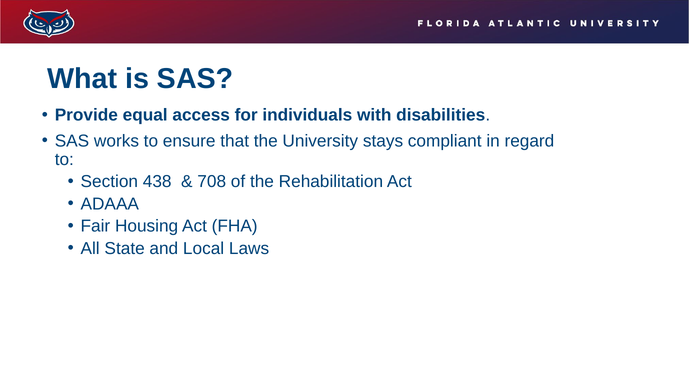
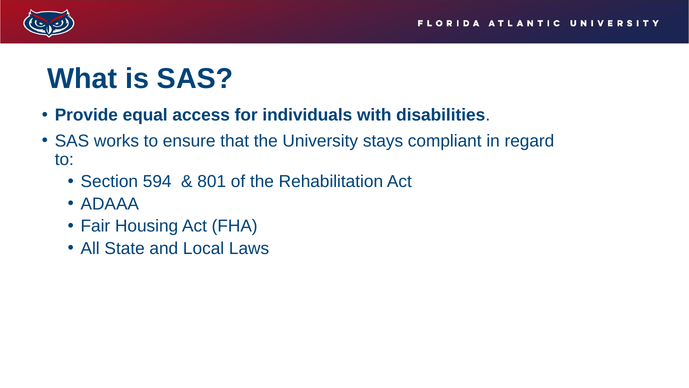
438: 438 -> 594
708: 708 -> 801
